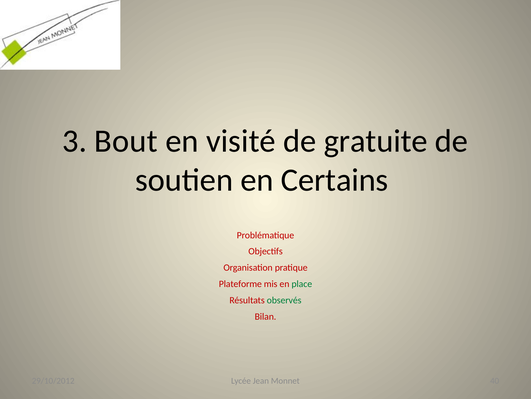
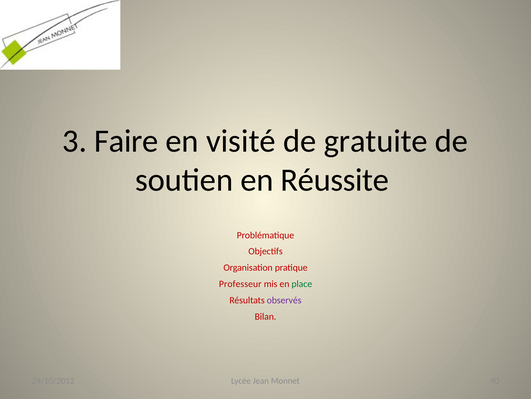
Bout: Bout -> Faire
Certains: Certains -> Réussite
Plateforme: Plateforme -> Professeur
observés colour: green -> purple
